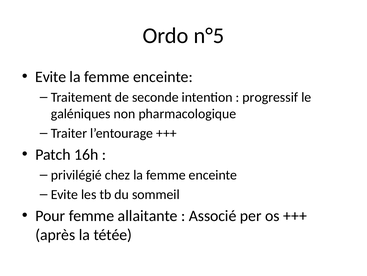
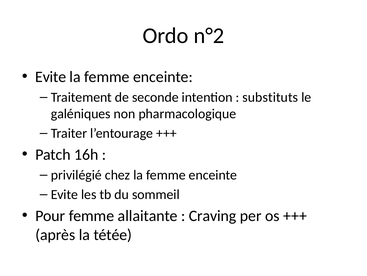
n°5: n°5 -> n°2
progressif: progressif -> substituts
Associé: Associé -> Craving
